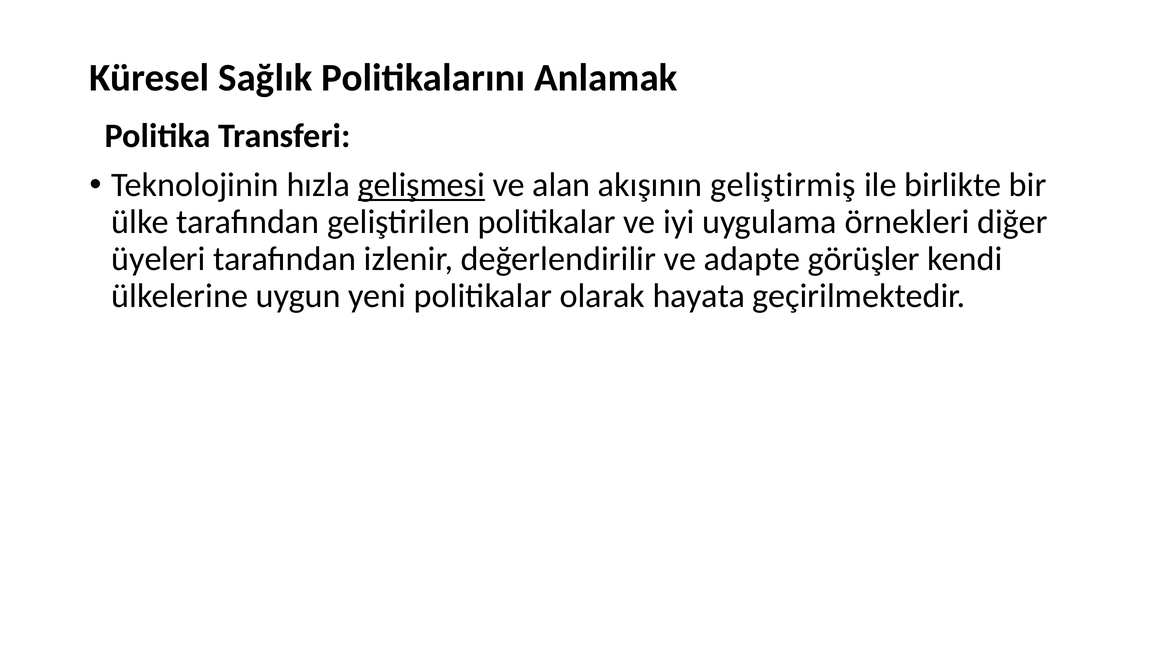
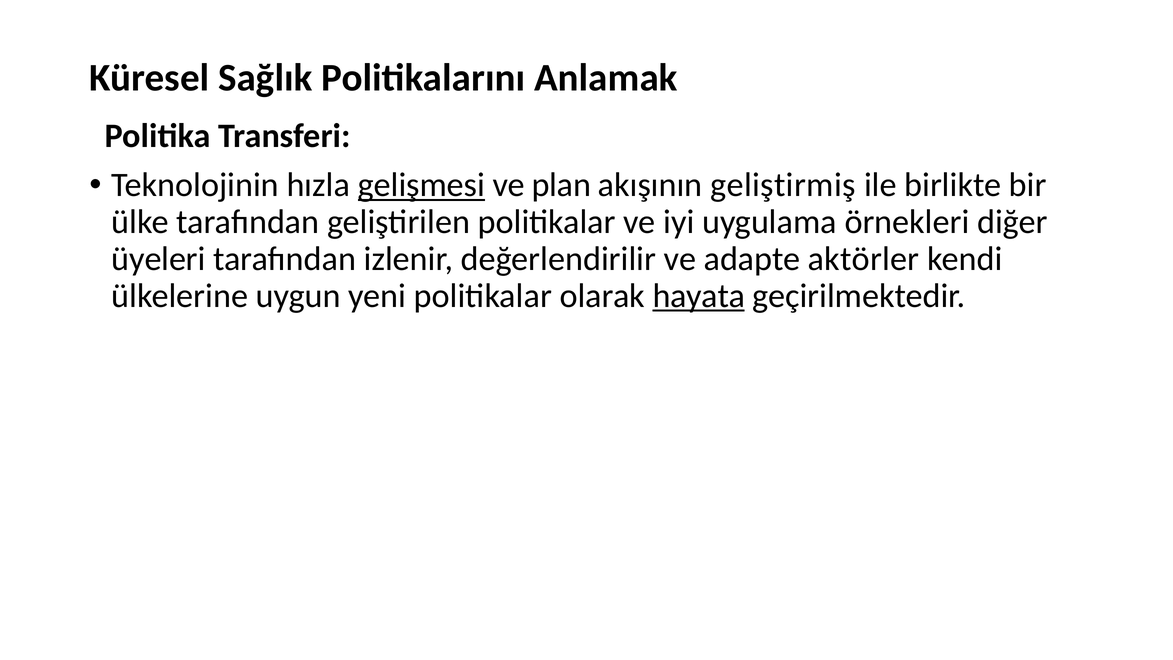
alan: alan -> plan
görüşler: görüşler -> aktörler
hayata underline: none -> present
